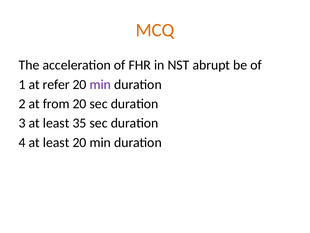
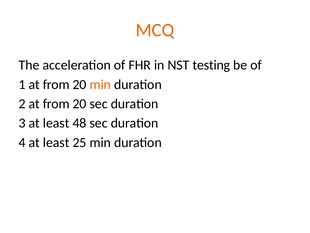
abrupt: abrupt -> testing
1 at refer: refer -> from
min at (100, 84) colour: purple -> orange
35: 35 -> 48
least 20: 20 -> 25
